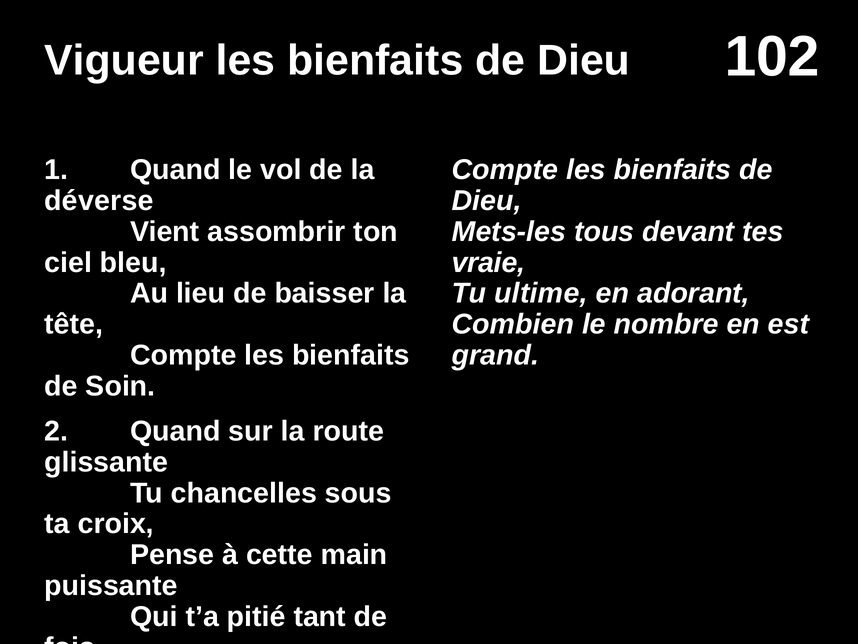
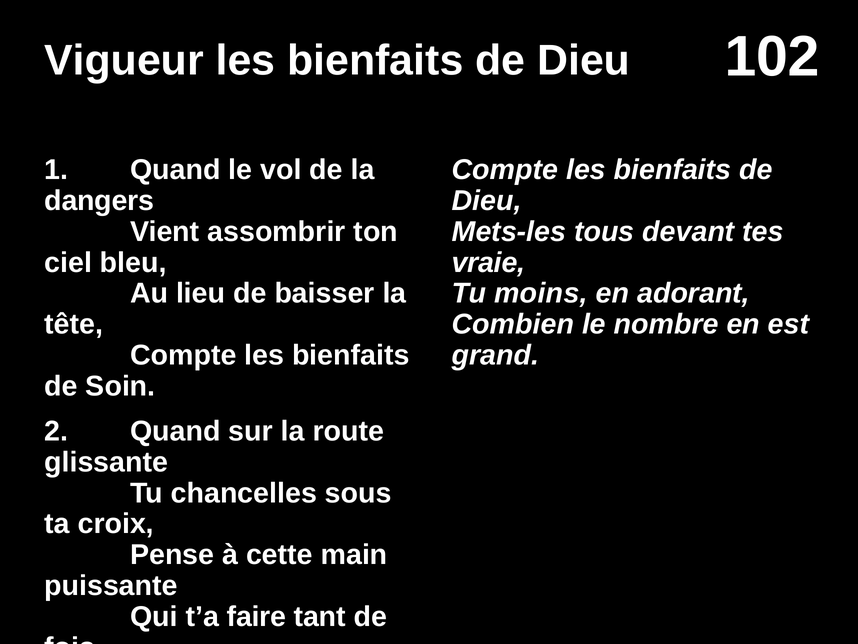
déverse: déverse -> dangers
ultime: ultime -> moins
pitié: pitié -> faire
